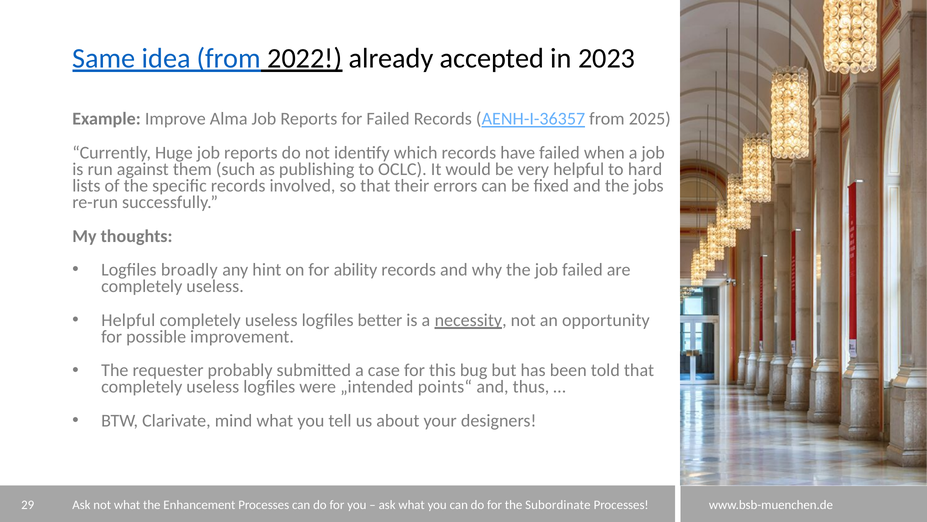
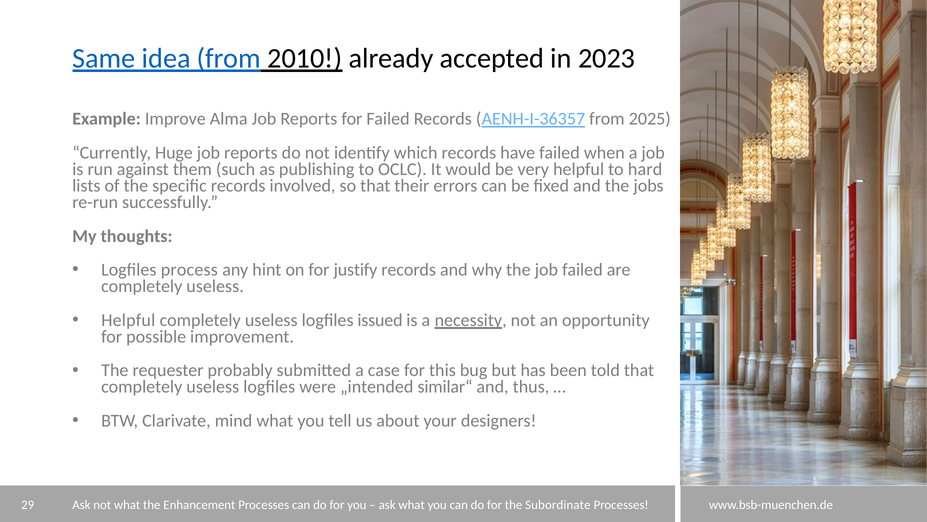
2022: 2022 -> 2010
broadly: broadly -> process
ability: ability -> justify
better: better -> issued
points“: points“ -> similar“
